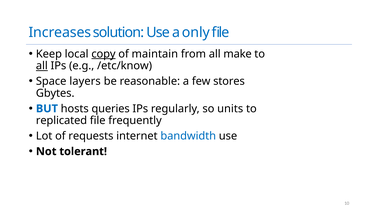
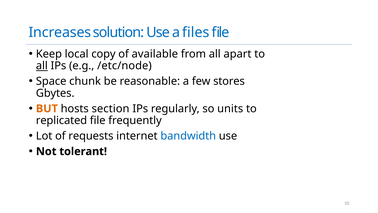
only: only -> files
copy underline: present -> none
maintain: maintain -> available
make: make -> apart
/etc/know: /etc/know -> /etc/node
layers: layers -> chunk
BUT colour: blue -> orange
queries: queries -> section
